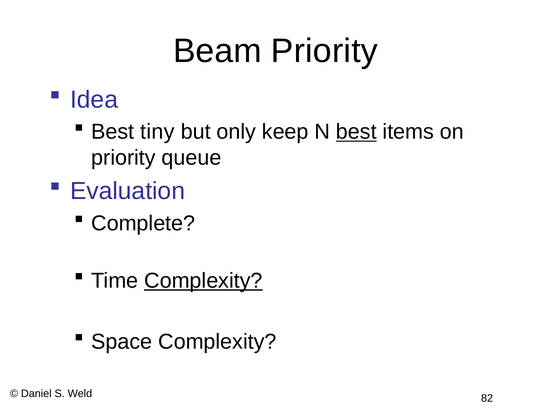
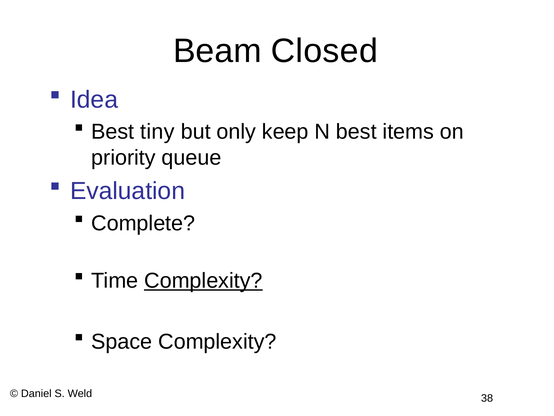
Beam Priority: Priority -> Closed
best at (356, 132) underline: present -> none
82: 82 -> 38
